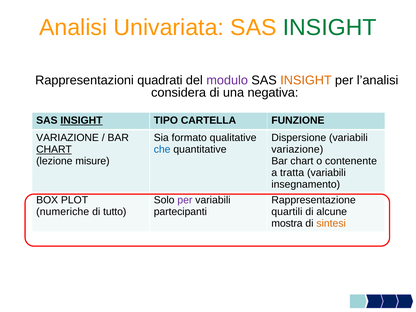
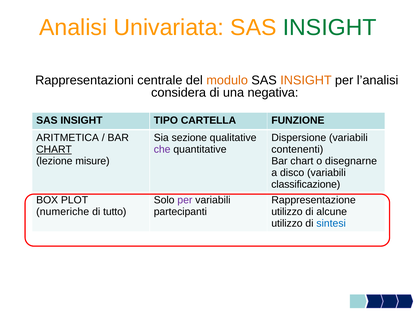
quadrati: quadrati -> centrale
modulo colour: purple -> orange
INSIGHT at (81, 120) underline: present -> none
VARIAZIONE at (68, 138): VARIAZIONE -> ARITMETICA
formato: formato -> sezione
che colour: blue -> purple
variazione at (297, 149): variazione -> contenenti
contenente: contenente -> disegnarne
tratta: tratta -> disco
insegnamento: insegnamento -> classificazione
quartili at (287, 212): quartili -> utilizzo
mostra at (287, 223): mostra -> utilizzo
sintesi colour: orange -> blue
